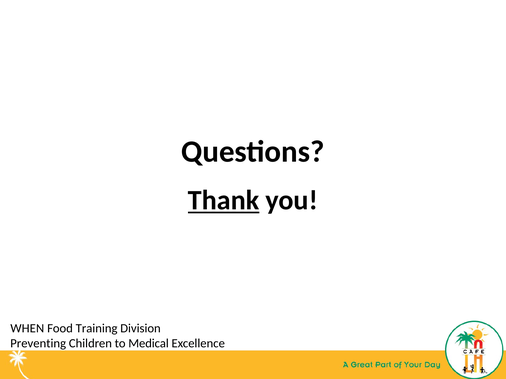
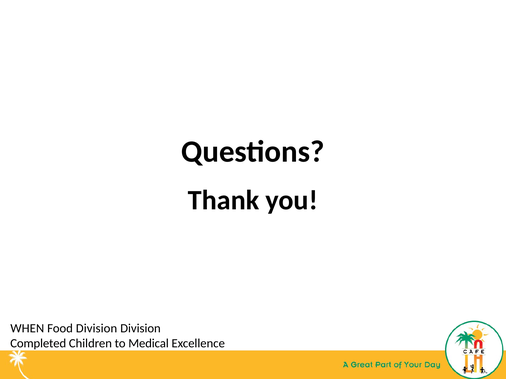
Thank underline: present -> none
Food Training: Training -> Division
Preventing: Preventing -> Completed
